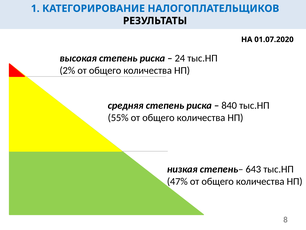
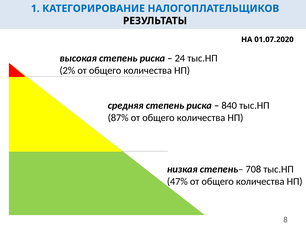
55%: 55% -> 87%
643: 643 -> 708
